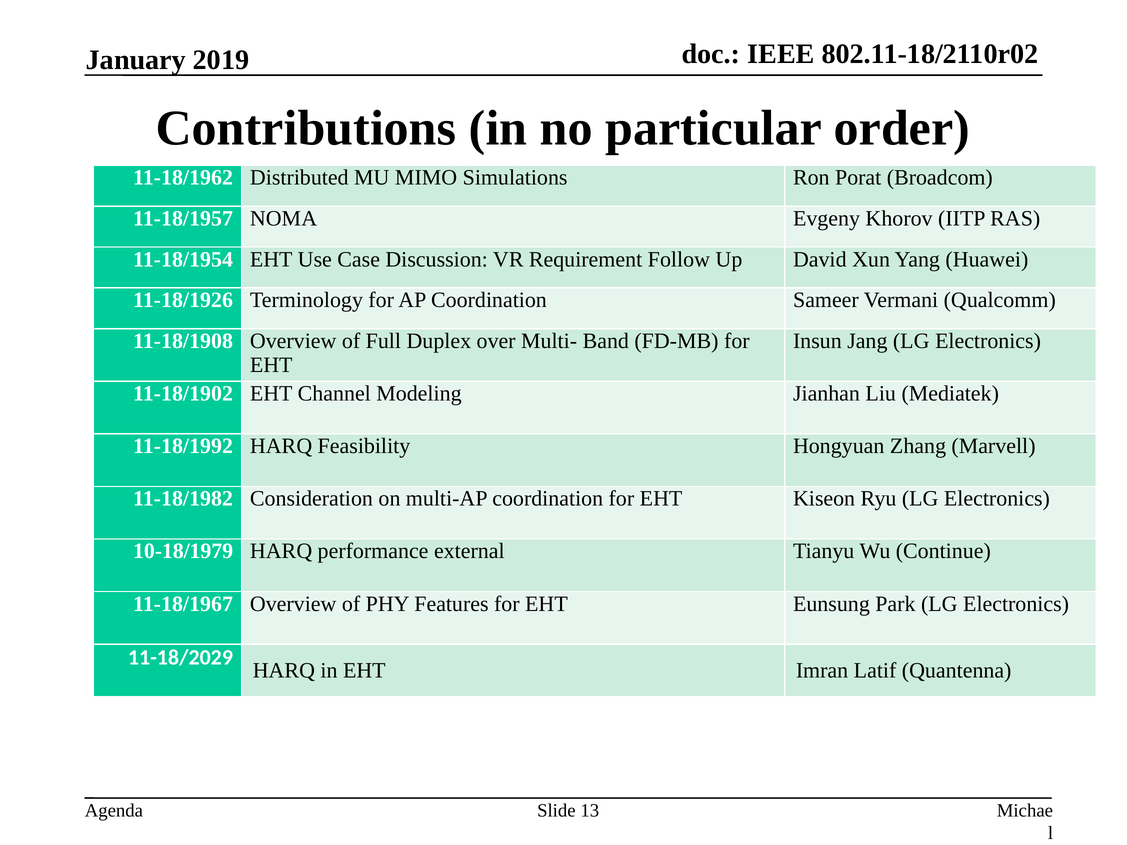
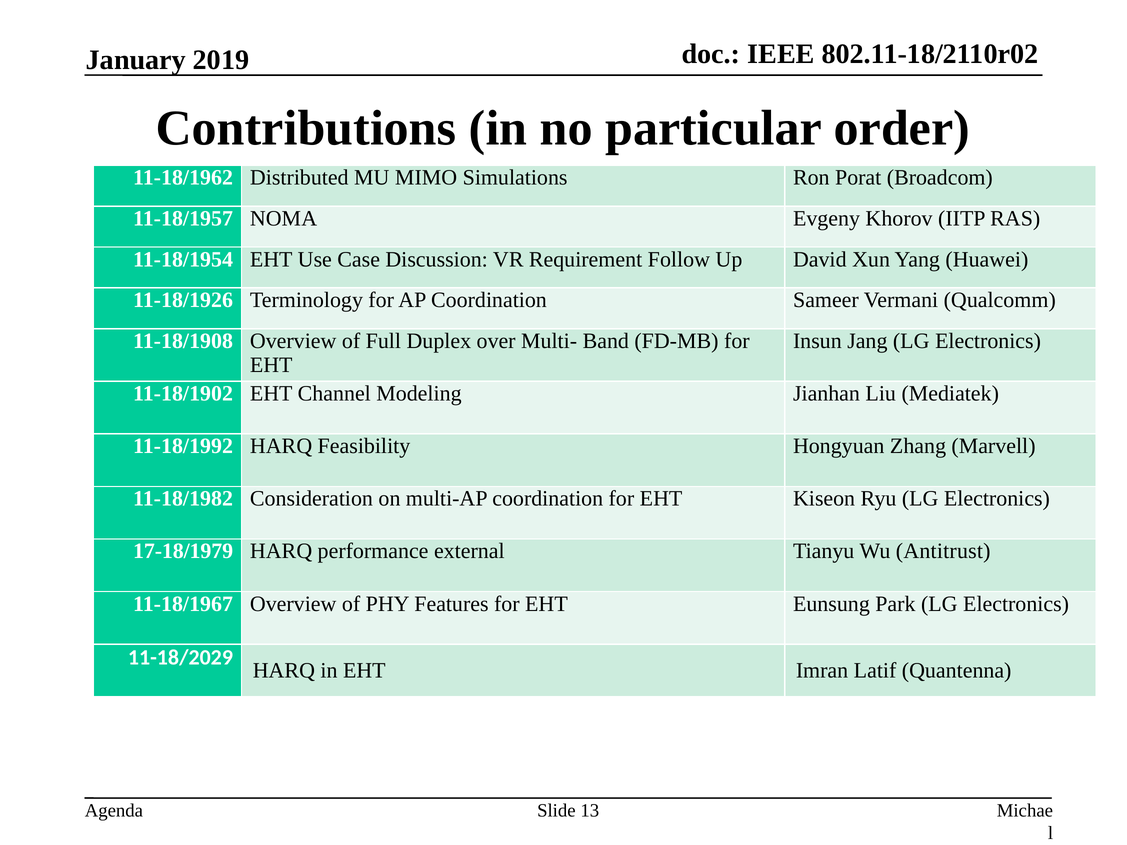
10-18/1979: 10-18/1979 -> 17-18/1979
Continue: Continue -> Antitrust
